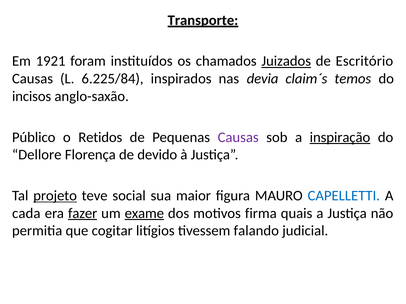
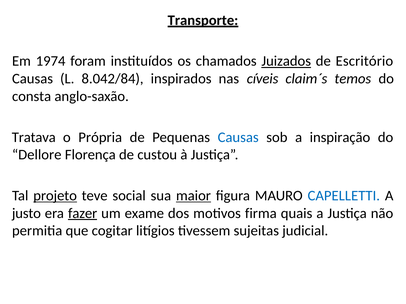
1921: 1921 -> 1974
6.225/84: 6.225/84 -> 8.042/84
devia: devia -> cíveis
incisos: incisos -> consta
Público: Público -> Tratava
Retidos: Retidos -> Própria
Causas at (238, 137) colour: purple -> blue
inspiração underline: present -> none
devido: devido -> custou
maior underline: none -> present
cada: cada -> justo
exame underline: present -> none
falando: falando -> sujeitas
